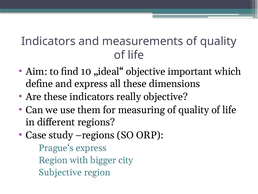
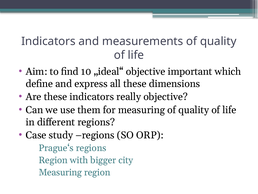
Prague‘s express: express -> regions
Subjective at (60, 172): Subjective -> Measuring
